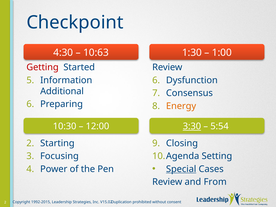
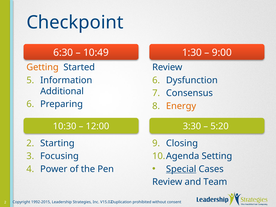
4:30: 4:30 -> 6:30
10:63: 10:63 -> 10:49
1:00: 1:00 -> 9:00
Getting colour: red -> orange
3:30 underline: present -> none
5:54: 5:54 -> 5:20
From: From -> Team
